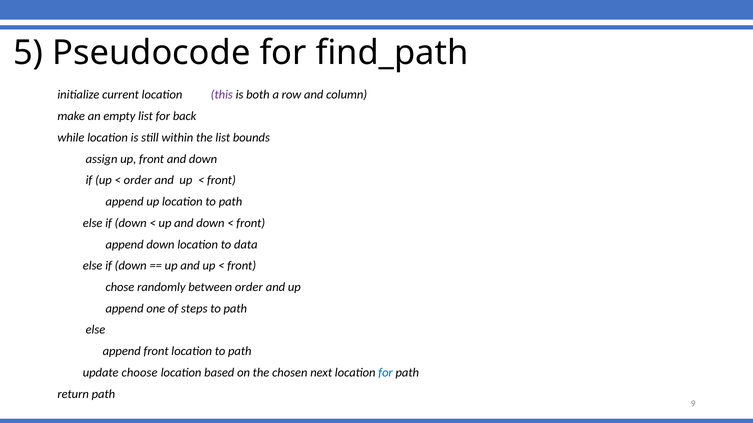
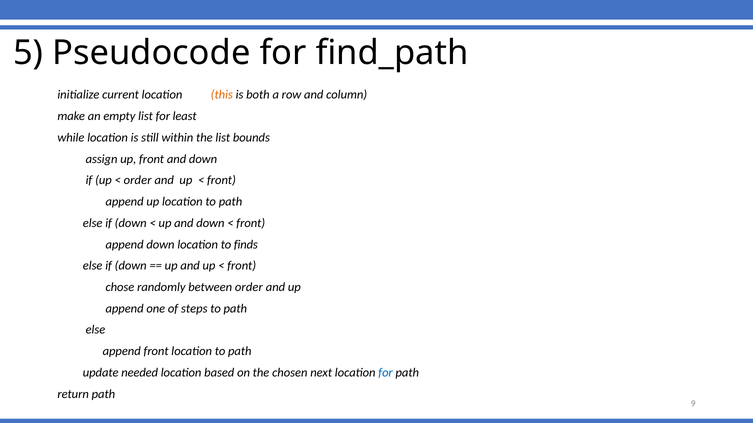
this colour: purple -> orange
back: back -> least
data: data -> finds
choose: choose -> needed
